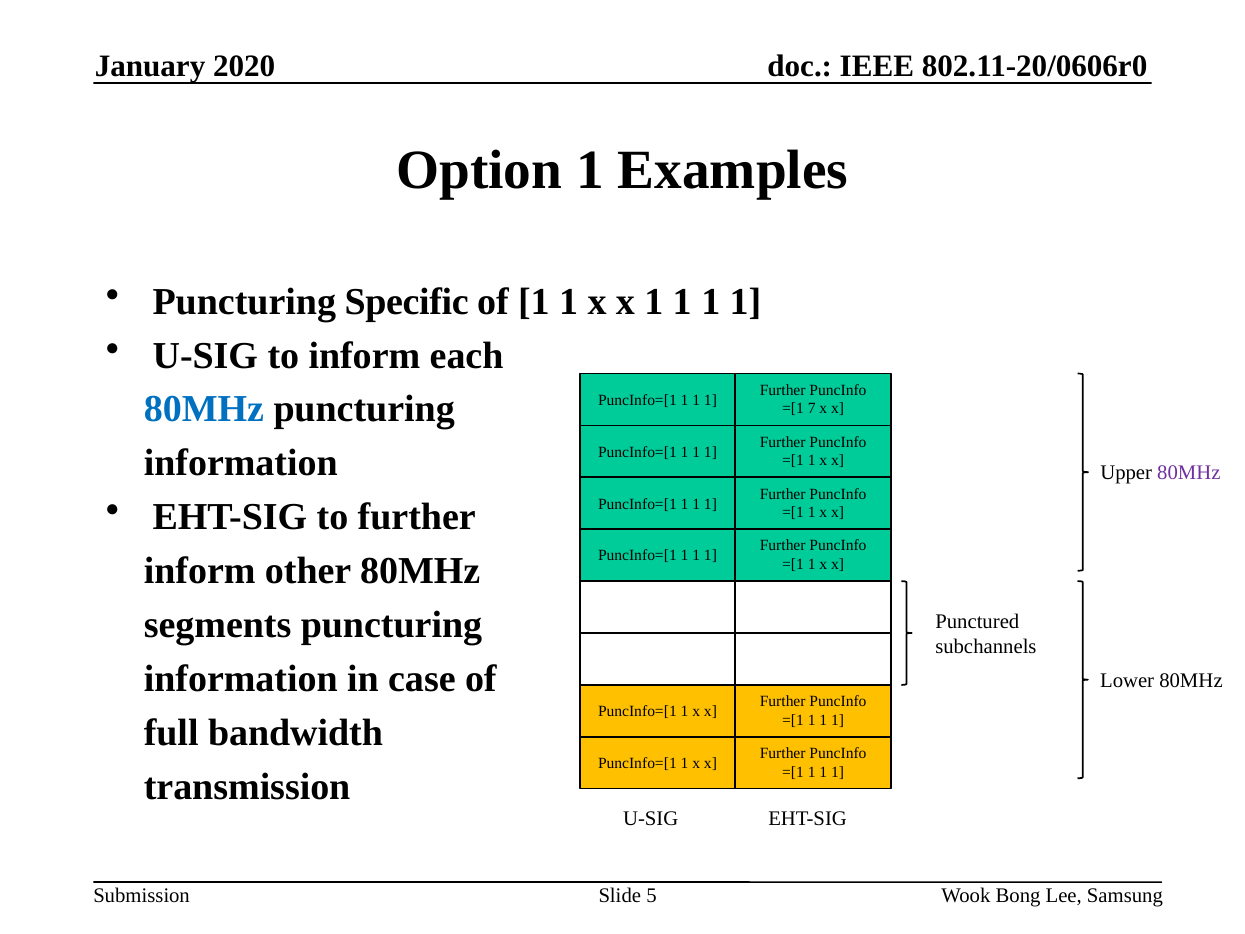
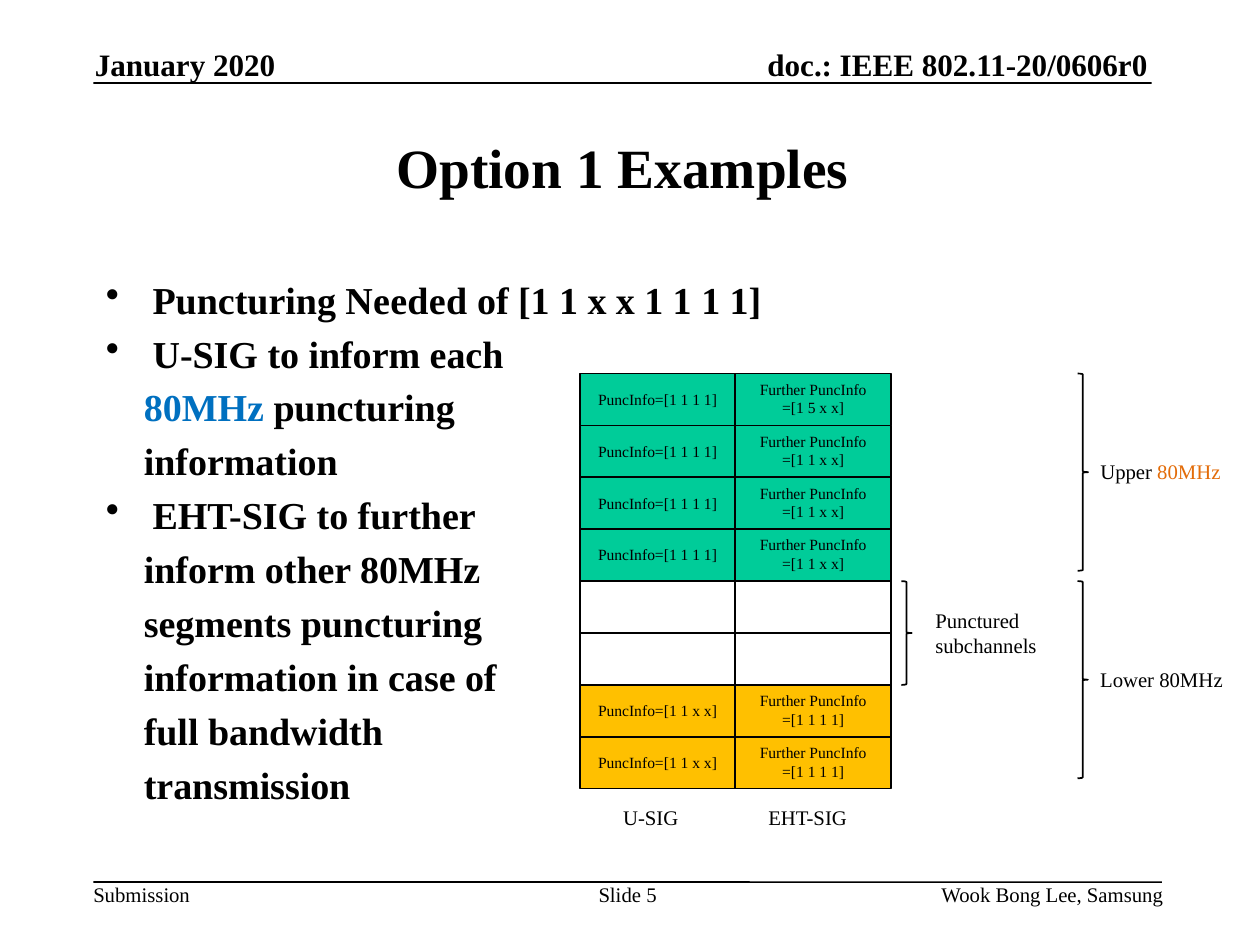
Specific: Specific -> Needed
=[1 7: 7 -> 5
80MHz at (1189, 473) colour: purple -> orange
